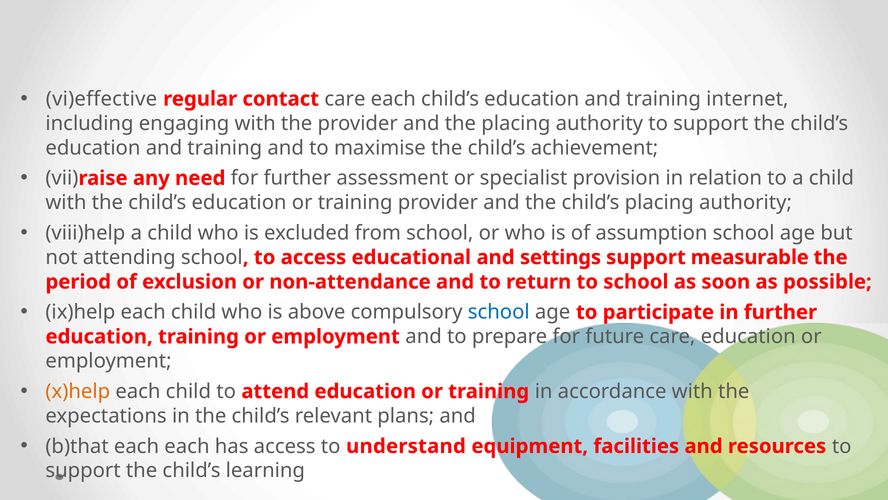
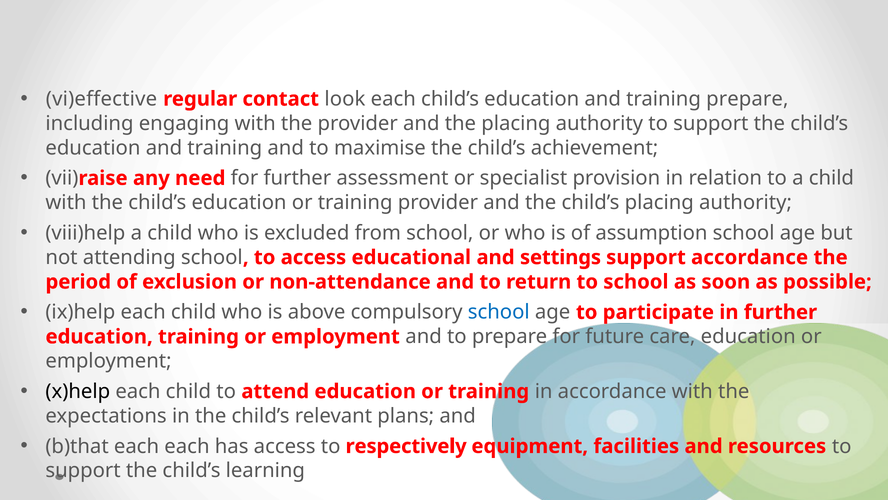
contact care: care -> look
training internet: internet -> prepare
support measurable: measurable -> accordance
x)help colour: orange -> black
understand: understand -> respectively
